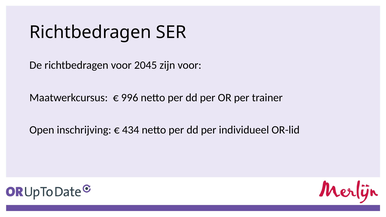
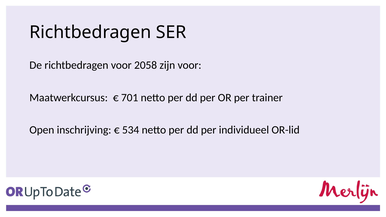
2045: 2045 -> 2058
996: 996 -> 701
434: 434 -> 534
